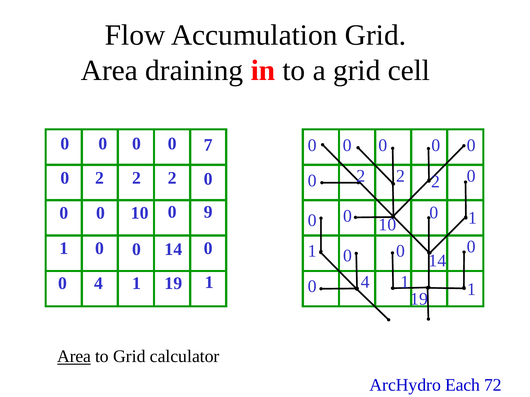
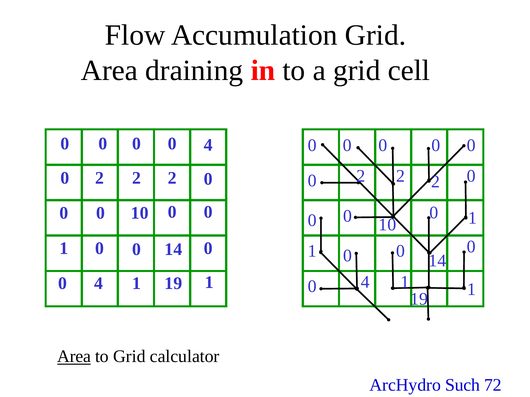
0 7: 7 -> 4
10 9: 9 -> 0
Each: Each -> Such
